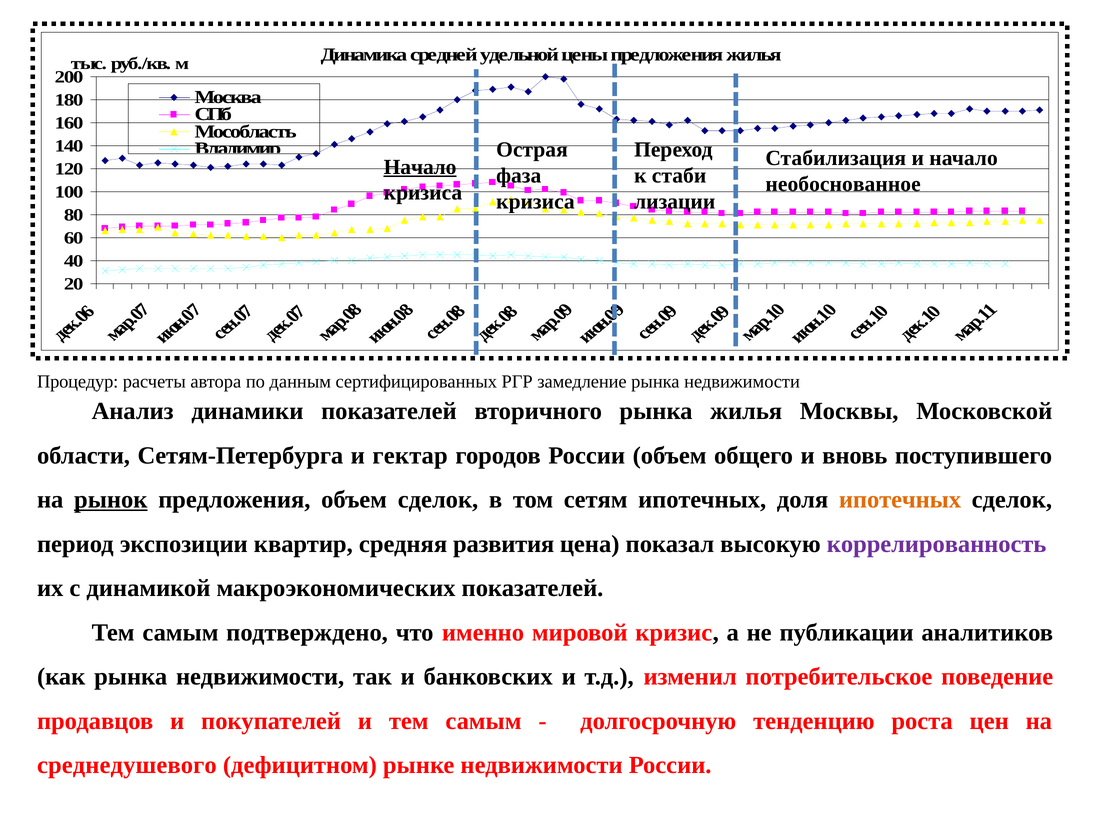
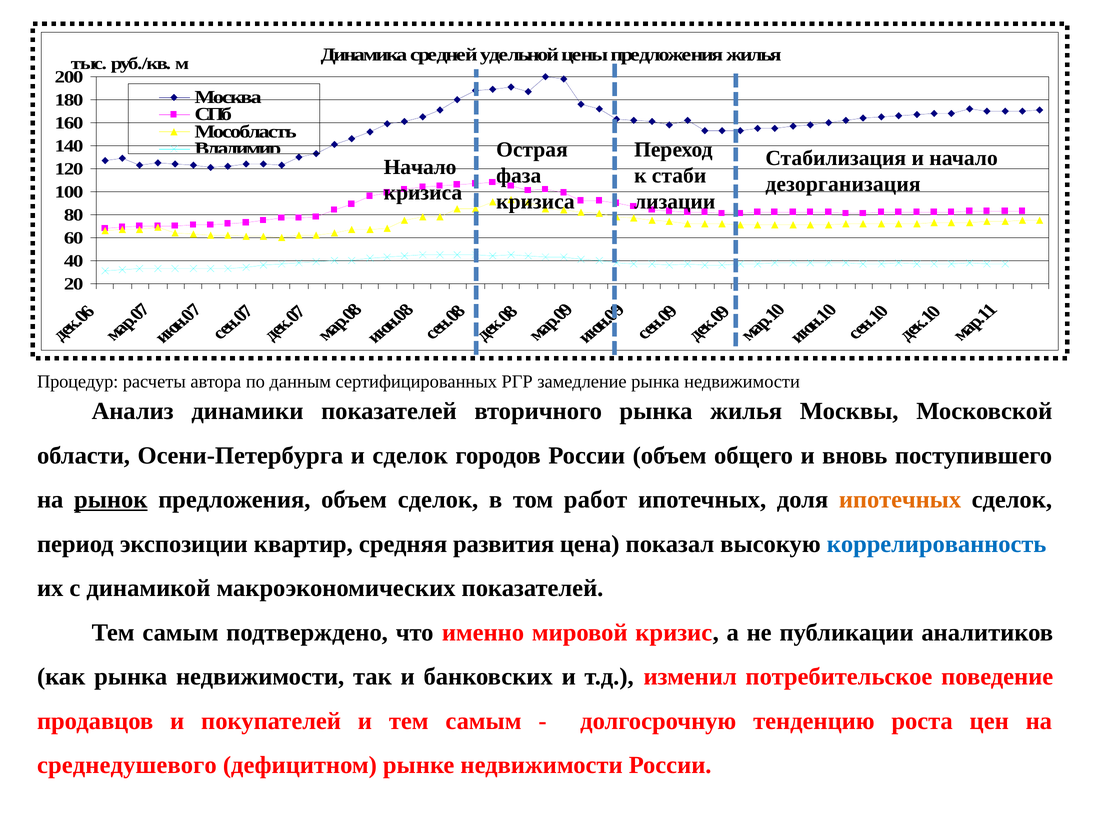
Начало at (420, 167) underline: present -> none
необоснованное: необоснованное -> дезорганизация
Сетям-Петербурга: Сетям-Петербурга -> Осени-Петербурга
и гектар: гектар -> сделок
сетям: сетям -> работ
коррелированность colour: purple -> blue
